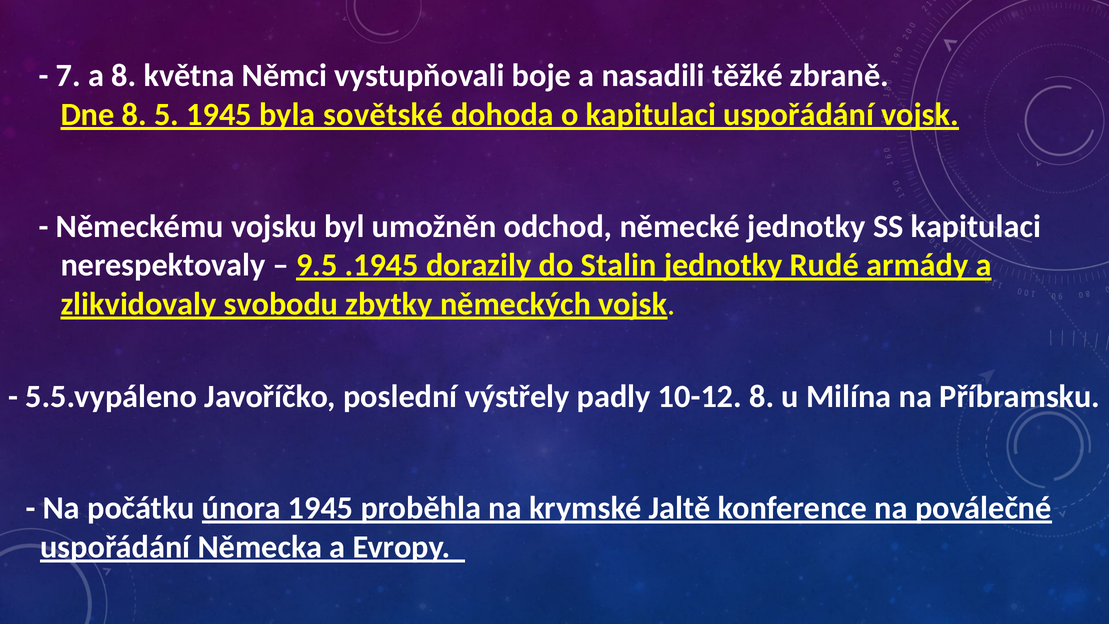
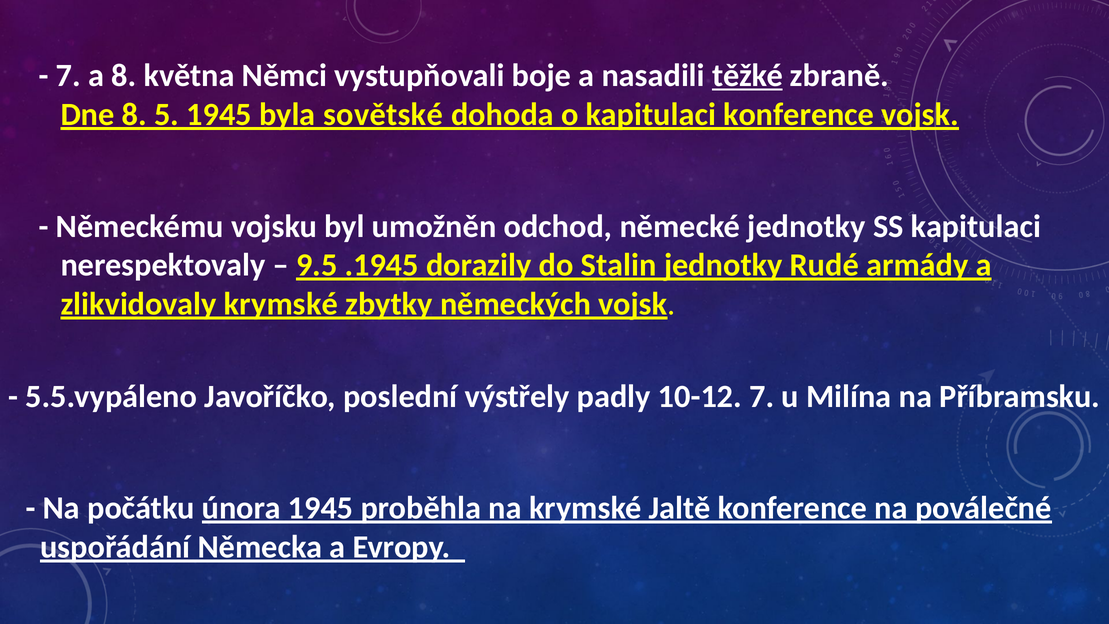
těžké underline: none -> present
kapitulaci uspořádání: uspořádání -> konference
zlikvidovaly svobodu: svobodu -> krymské
10-12 8: 8 -> 7
